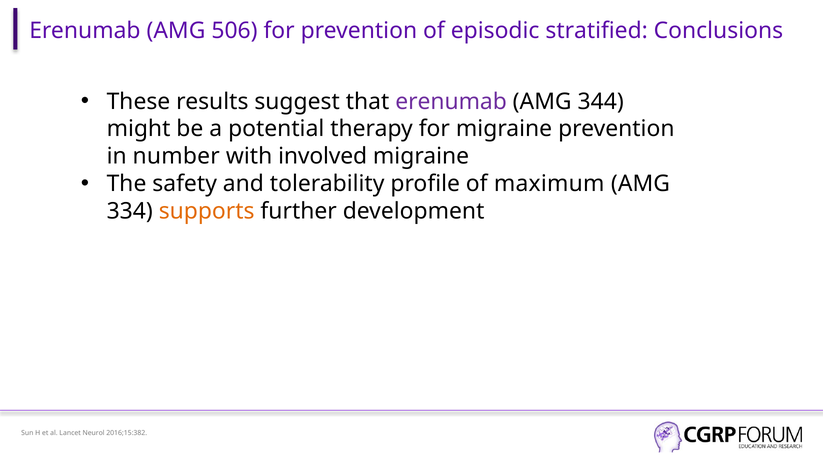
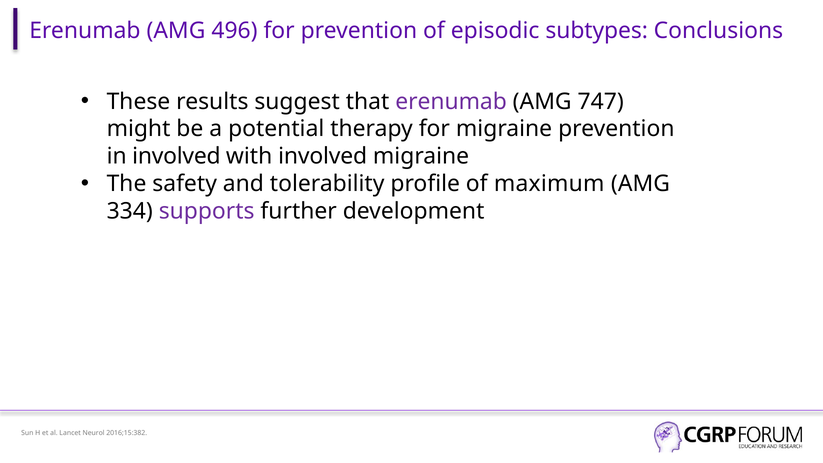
506: 506 -> 496
stratified: stratified -> subtypes
344: 344 -> 747
in number: number -> involved
supports colour: orange -> purple
